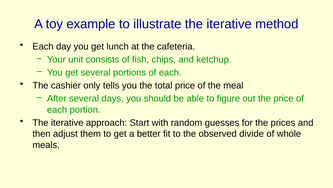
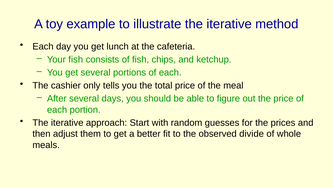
Your unit: unit -> fish
